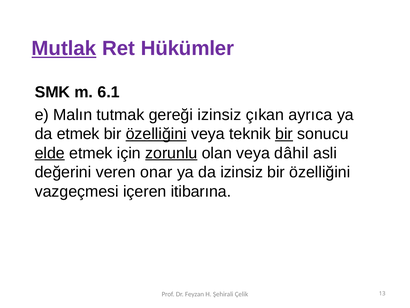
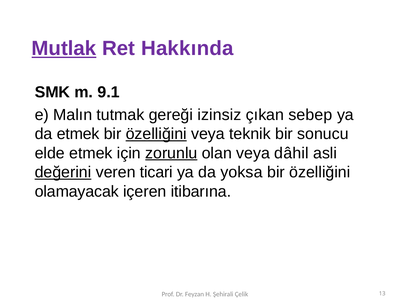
Hükümler: Hükümler -> Hakkında
6.1: 6.1 -> 9.1
ayrıca: ayrıca -> sebep
bir at (284, 134) underline: present -> none
elde underline: present -> none
değerini underline: none -> present
onar: onar -> ticari
da izinsiz: izinsiz -> yoksa
vazgeçmesi: vazgeçmesi -> olamayacak
